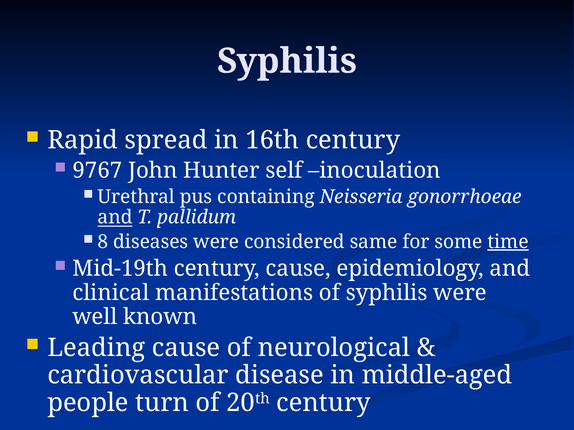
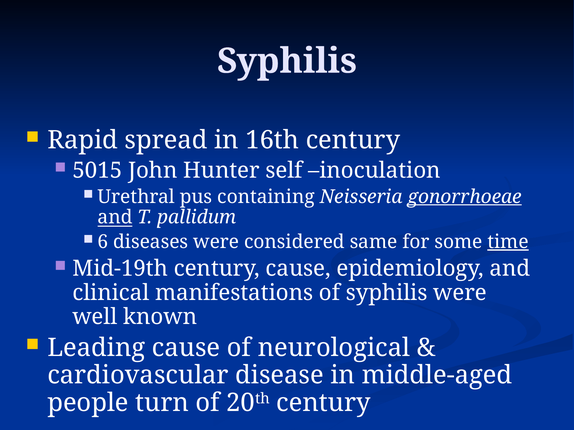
9767: 9767 -> 5015
gonorrhoeae underline: none -> present
8: 8 -> 6
